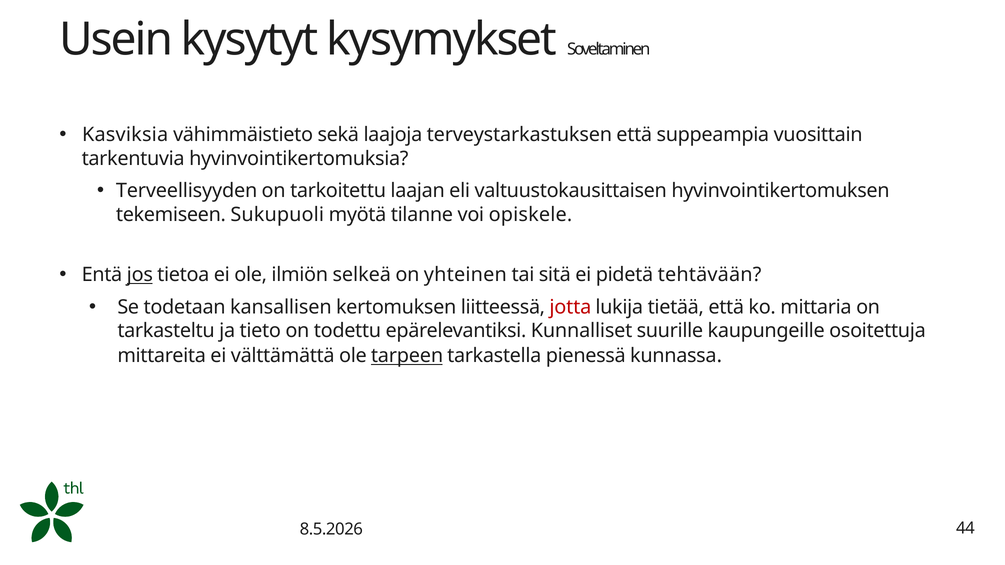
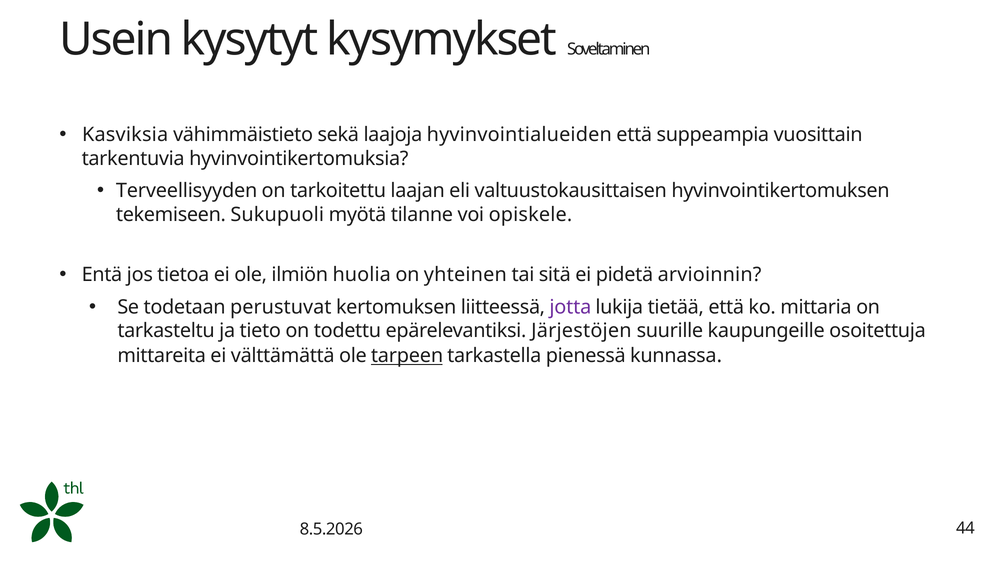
terveystarkastuksen: terveystarkastuksen -> hyvinvointialueiden
jos underline: present -> none
selkeä: selkeä -> huolia
tehtävään: tehtävään -> arvioinnin
kansallisen: kansallisen -> perustuvat
jotta colour: red -> purple
Kunnalliset: Kunnalliset -> Järjestöjen
